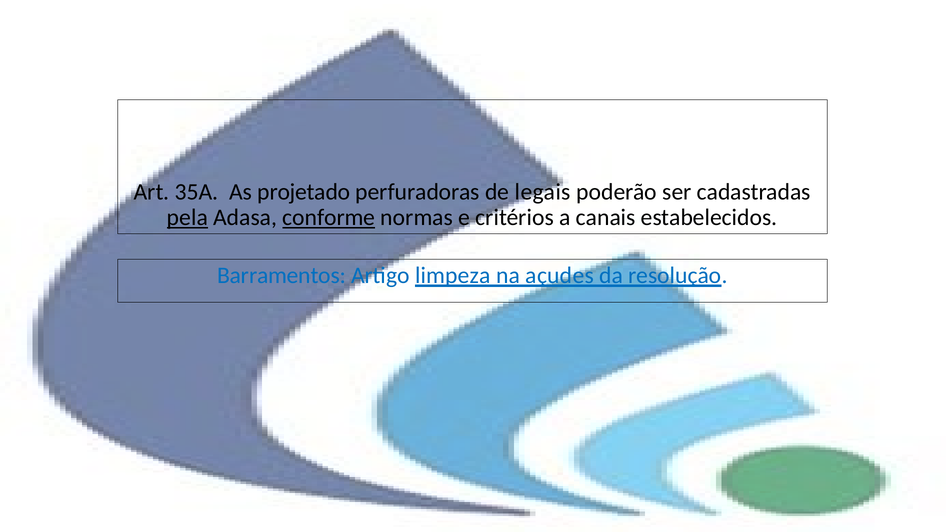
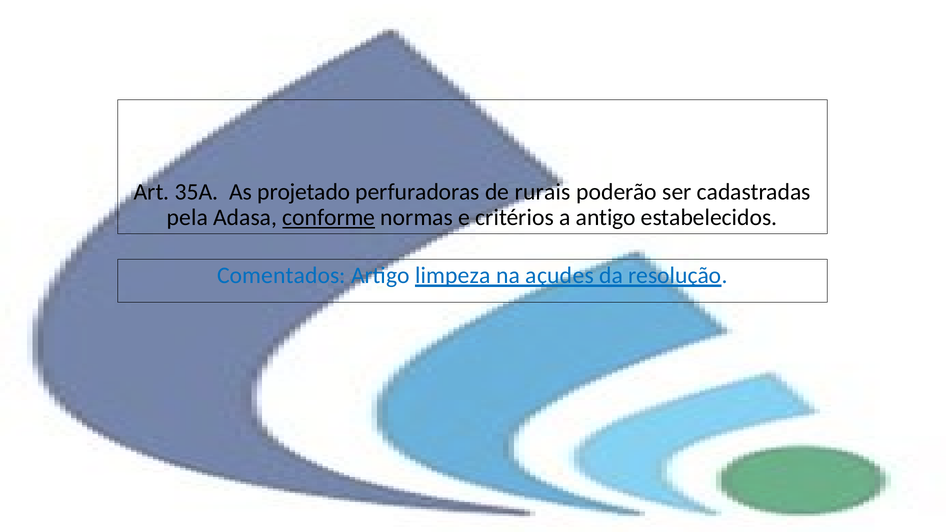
legais: legais -> rurais
pela underline: present -> none
canais: canais -> antigo
Barramentos: Barramentos -> Comentados
